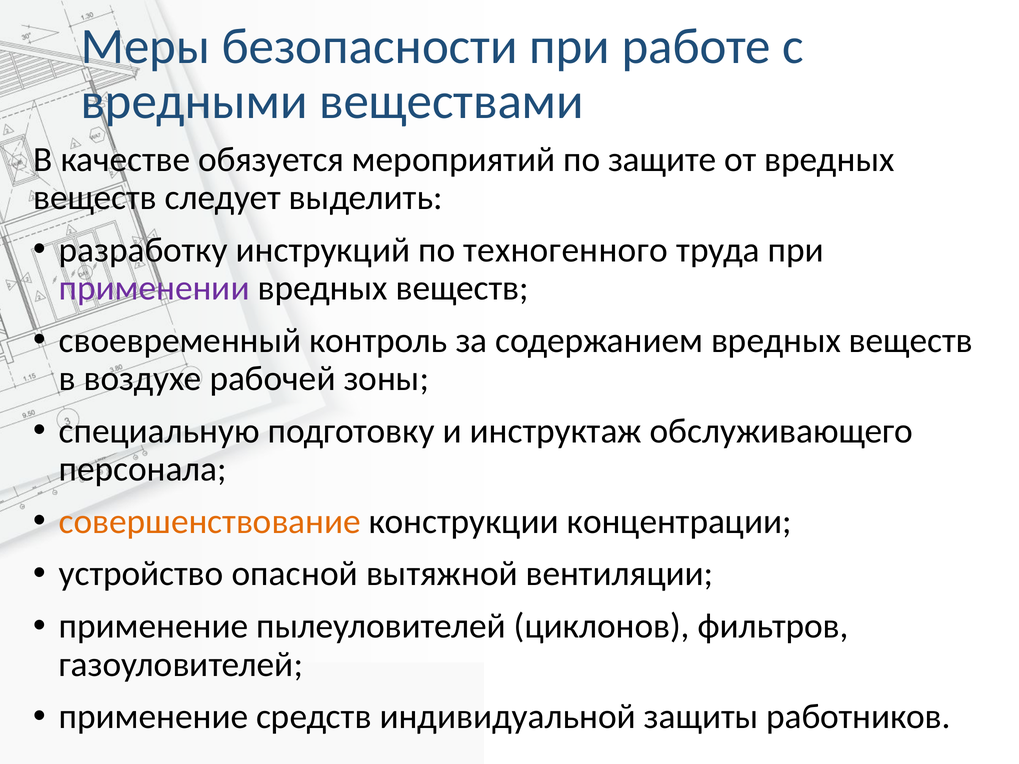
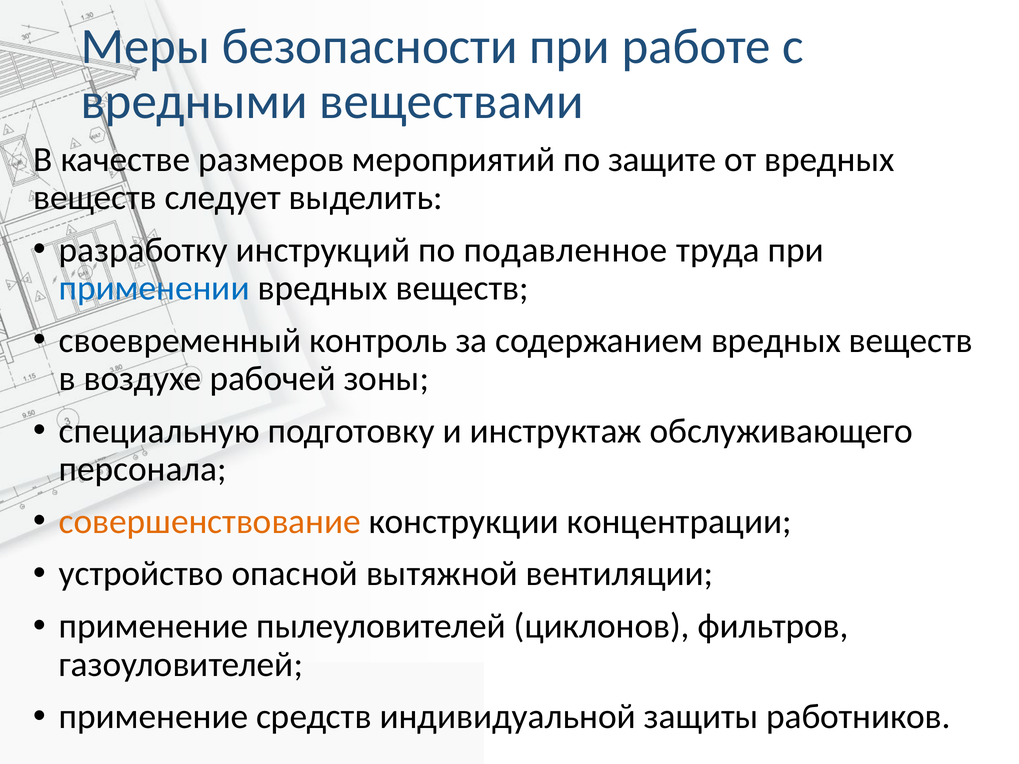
обязуется: обязуется -> размеров
техногенного: техногенного -> подавленное
применении colour: purple -> blue
